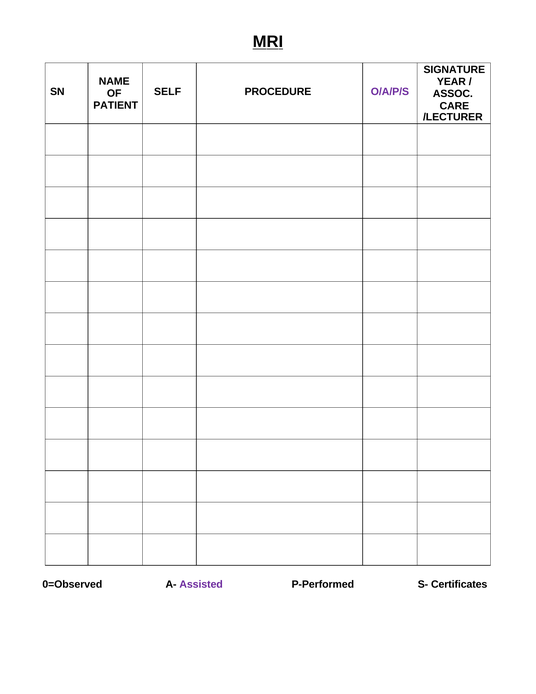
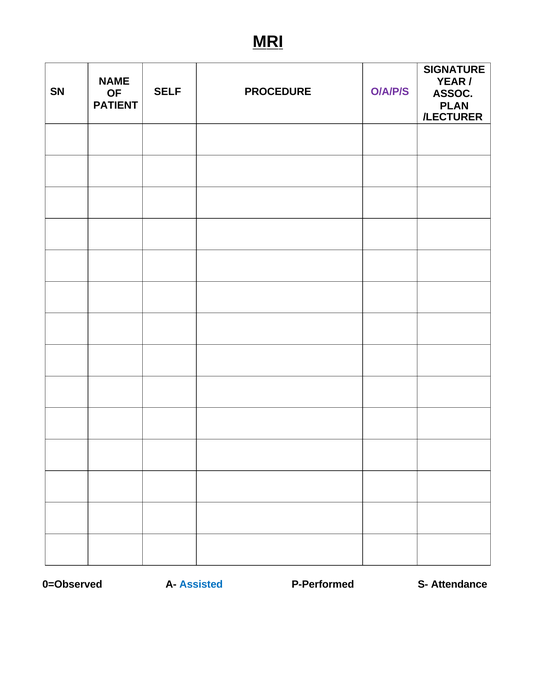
CARE: CARE -> PLAN
Assisted colour: purple -> blue
Certificates: Certificates -> Attendance
